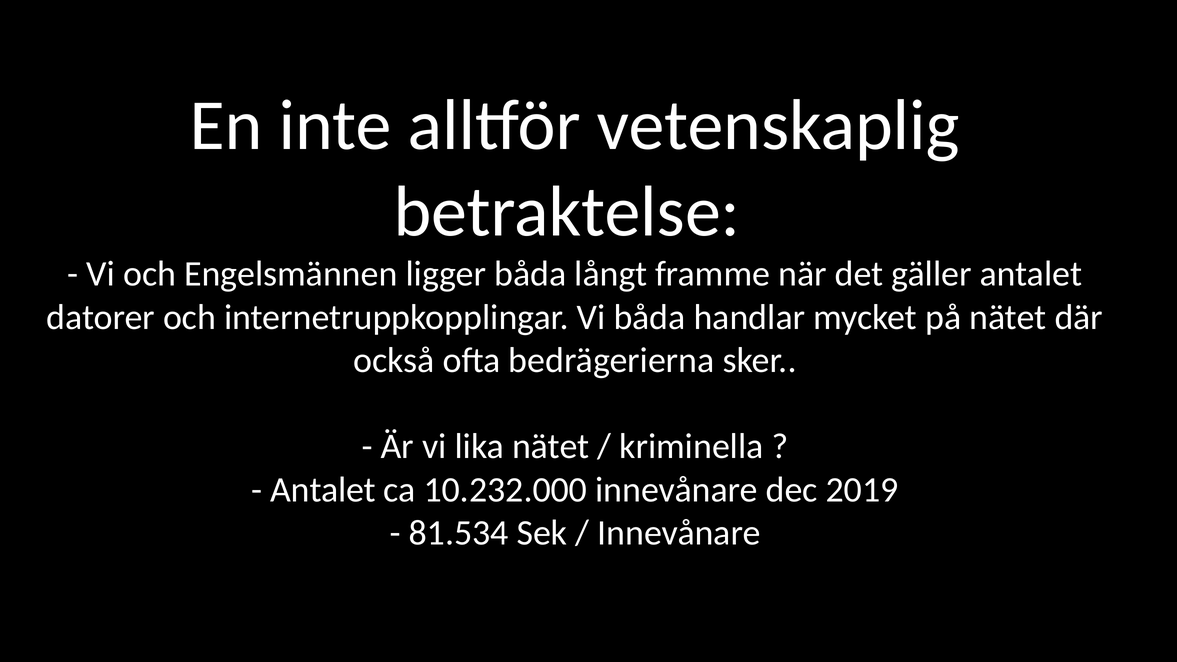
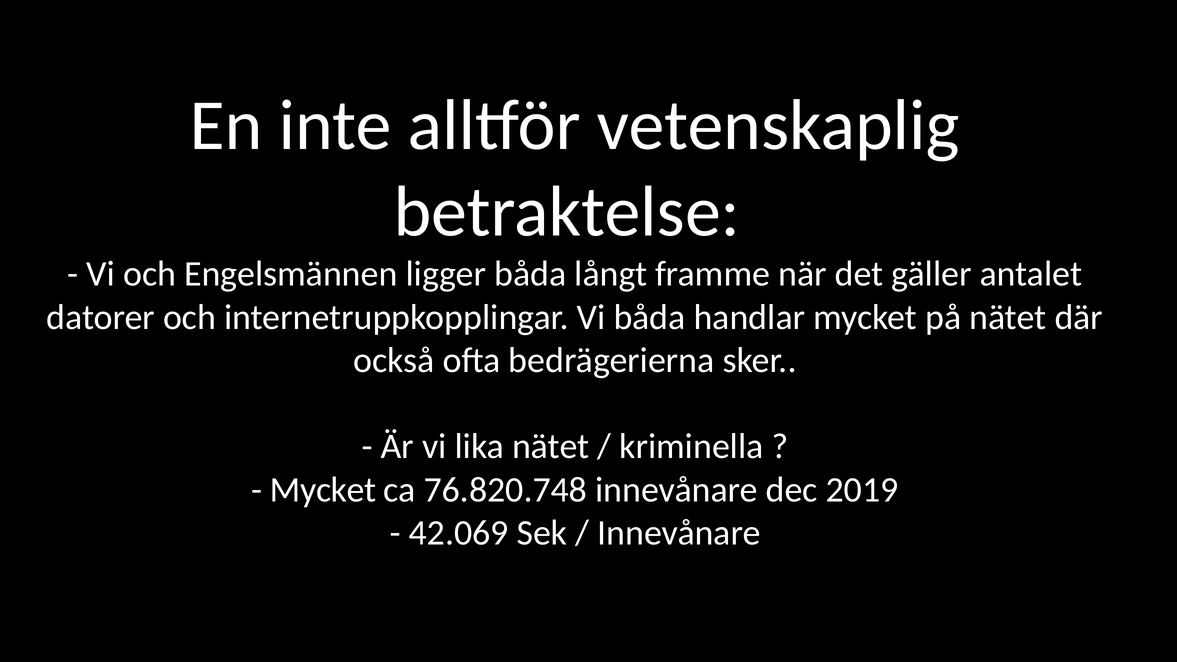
Antalet at (323, 490): Antalet -> Mycket
10.232.000: 10.232.000 -> 76.820.748
81.534: 81.534 -> 42.069
